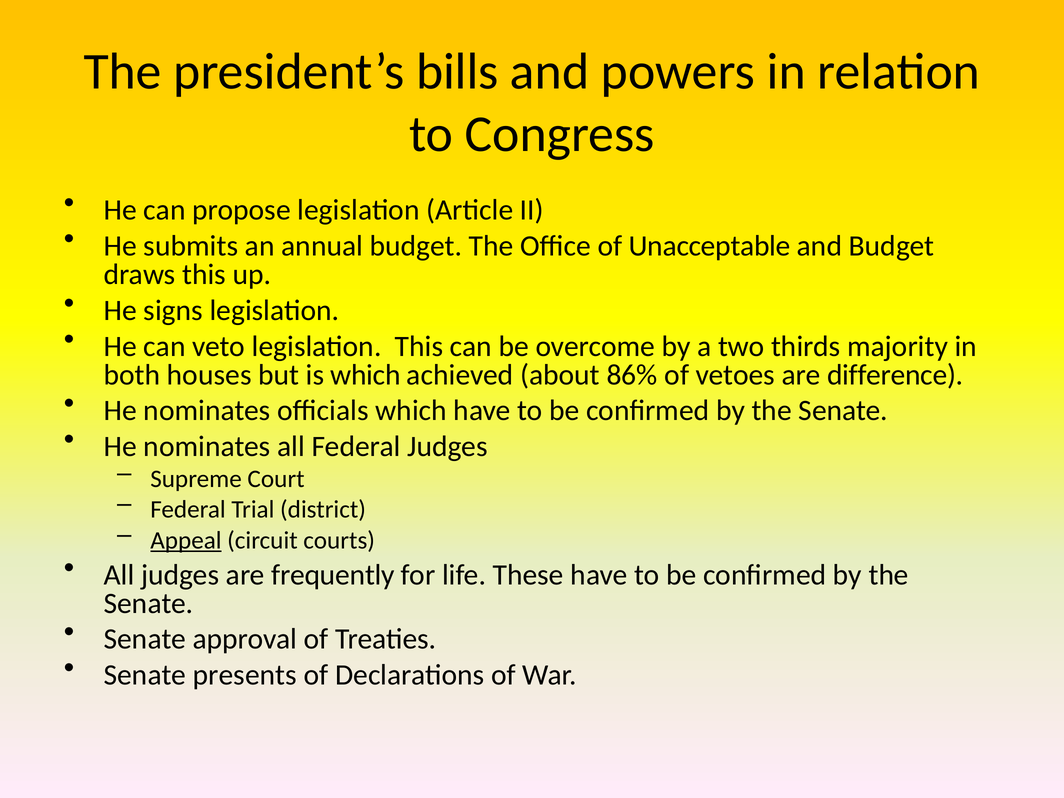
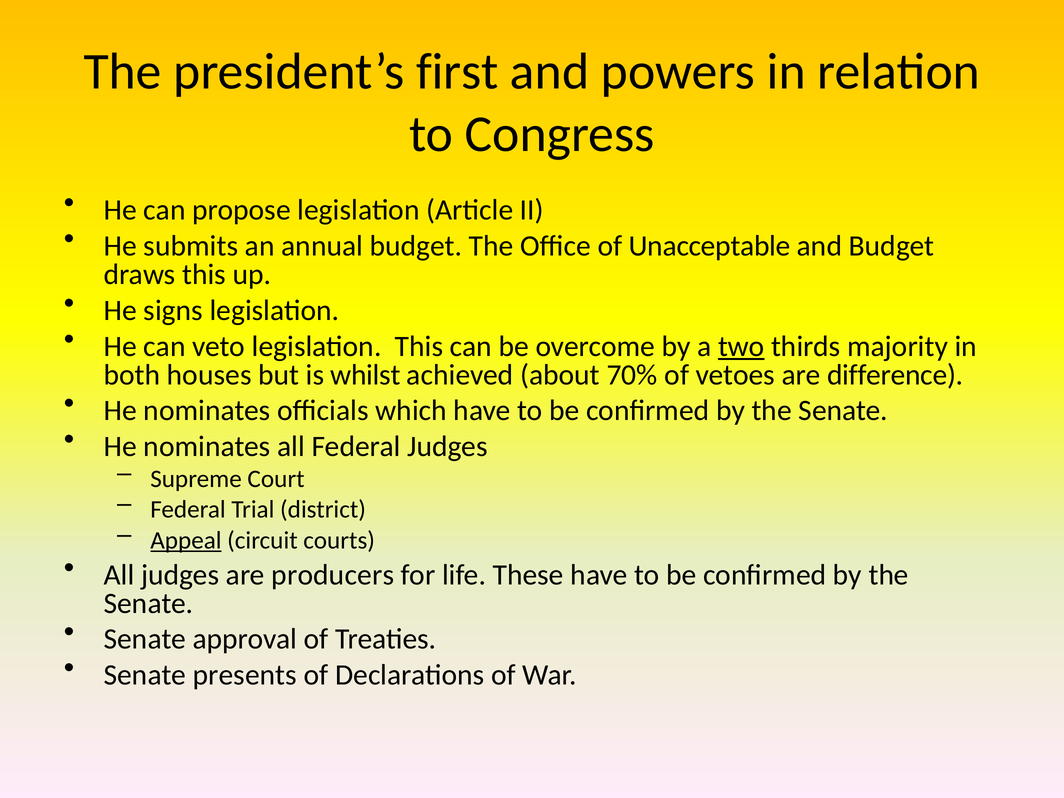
bills: bills -> first
two underline: none -> present
is which: which -> whilst
86%: 86% -> 70%
frequently: frequently -> producers
